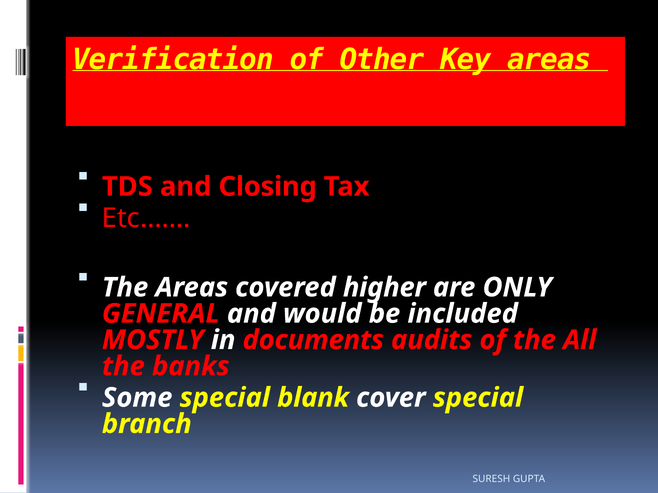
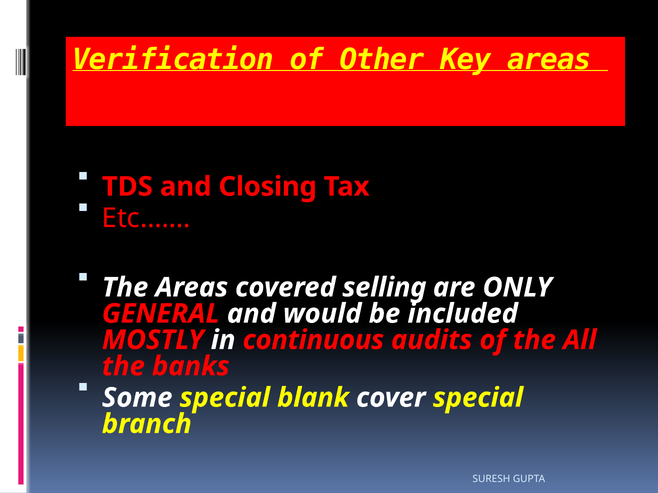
higher: higher -> selling
documents: documents -> continuous
